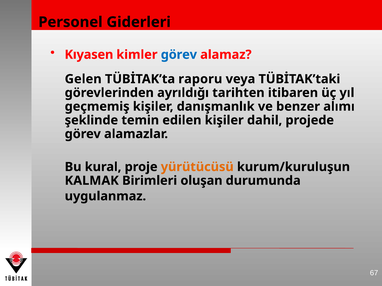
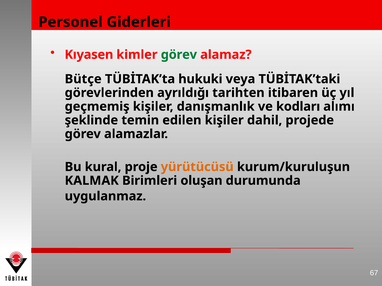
görev at (179, 55) colour: blue -> green
Gelen: Gelen -> Bütçe
raporu: raporu -> hukuki
benzer: benzer -> kodları
